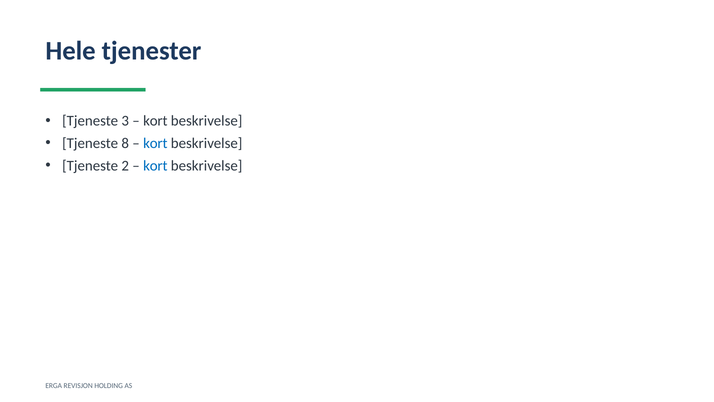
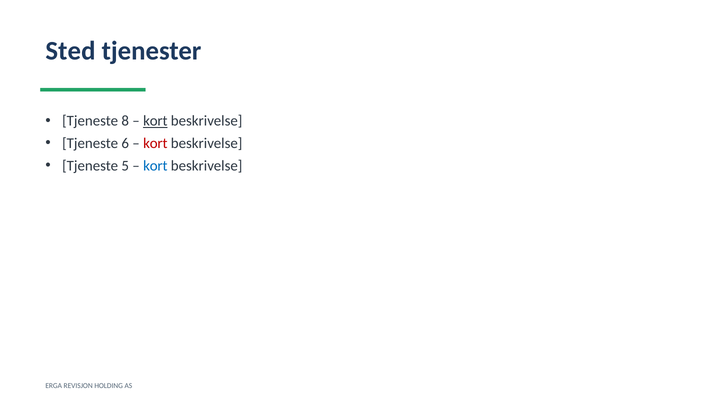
Hele: Hele -> Sted
3: 3 -> 8
kort at (155, 121) underline: none -> present
8: 8 -> 6
kort at (155, 143) colour: blue -> red
2: 2 -> 5
